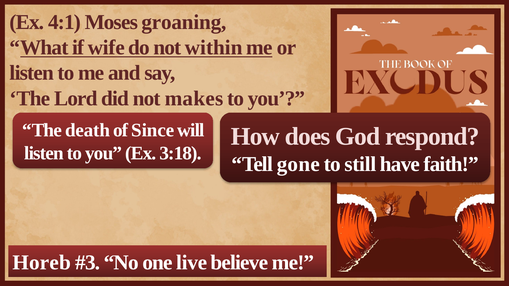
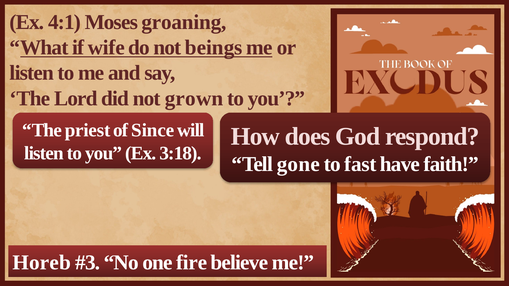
within: within -> beings
makes: makes -> grown
death: death -> priest
still: still -> fast
live: live -> fire
